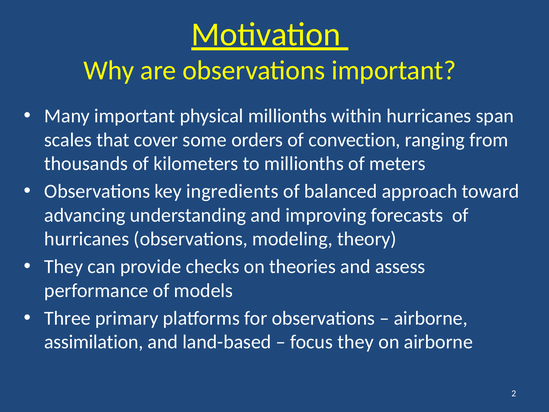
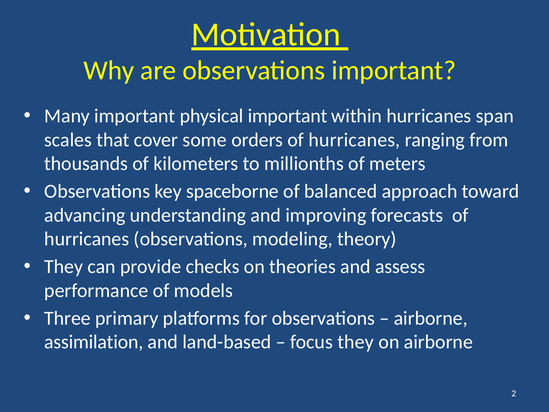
physical millionths: millionths -> important
orders of convection: convection -> hurricanes
ingredients: ingredients -> spaceborne
